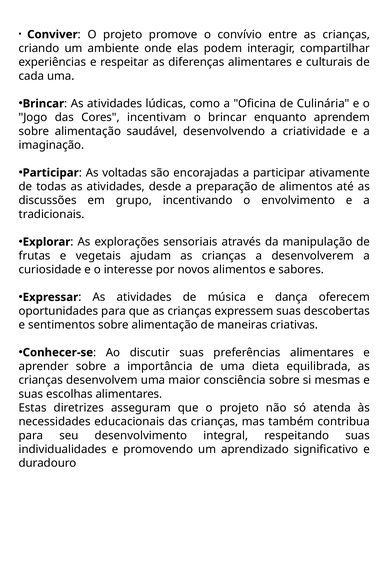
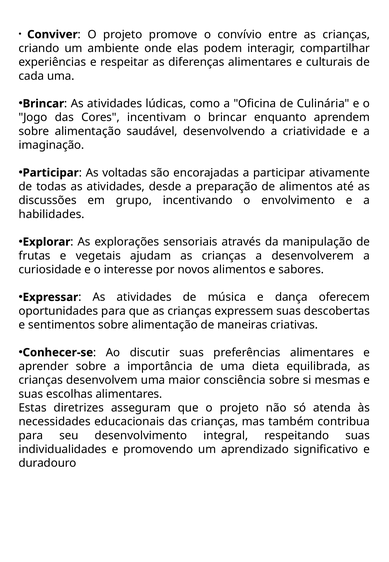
tradicionais: tradicionais -> habilidades
